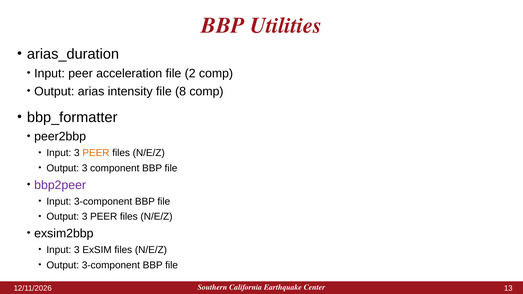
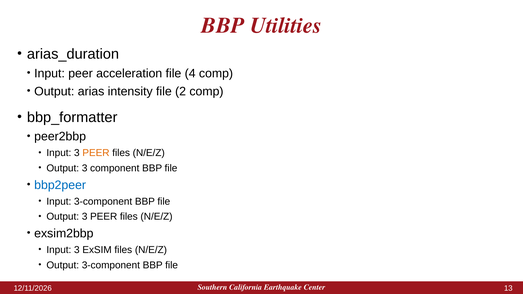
2: 2 -> 4
8: 8 -> 2
bbp2peer colour: purple -> blue
